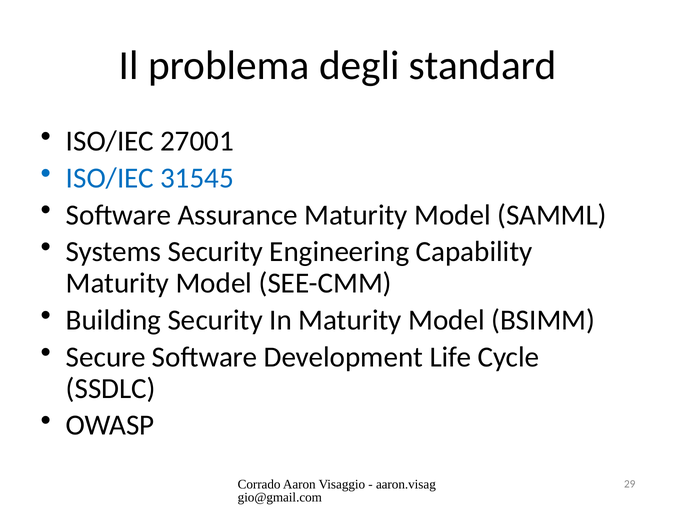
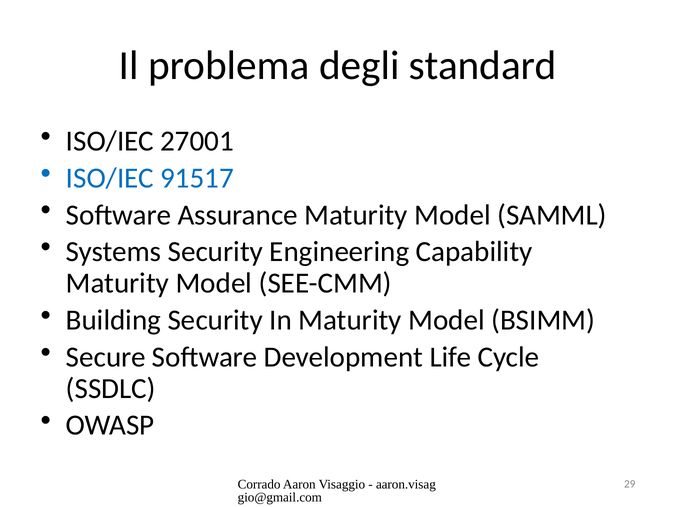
31545: 31545 -> 91517
